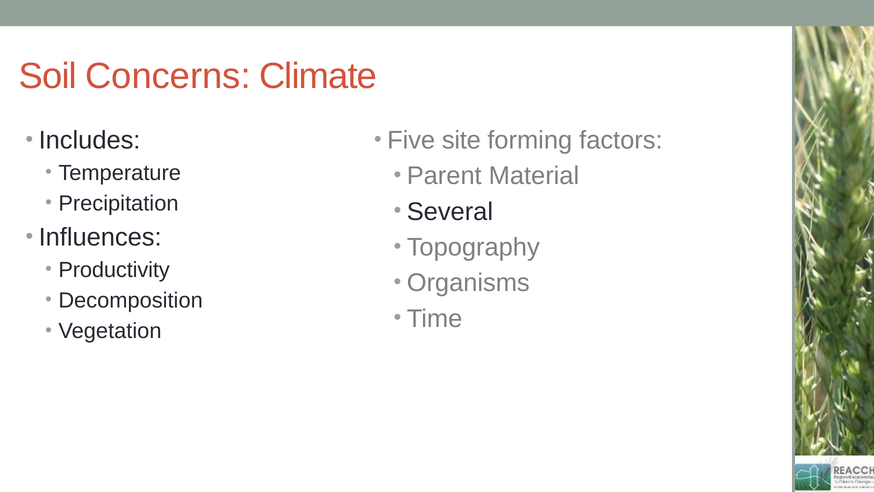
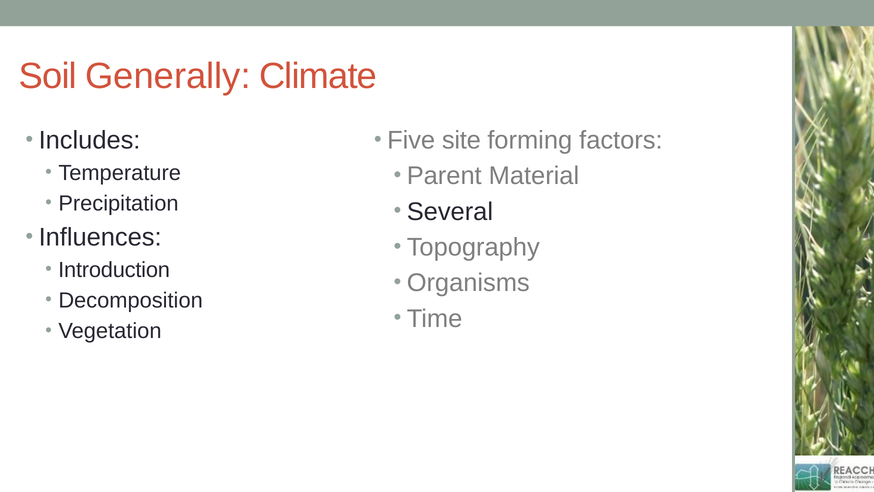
Concerns: Concerns -> Generally
Productivity: Productivity -> Introduction
